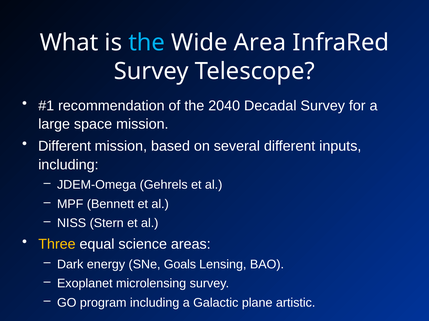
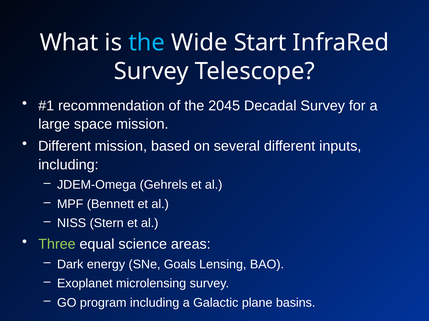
Area: Area -> Start
2040: 2040 -> 2045
Three colour: yellow -> light green
artistic: artistic -> basins
